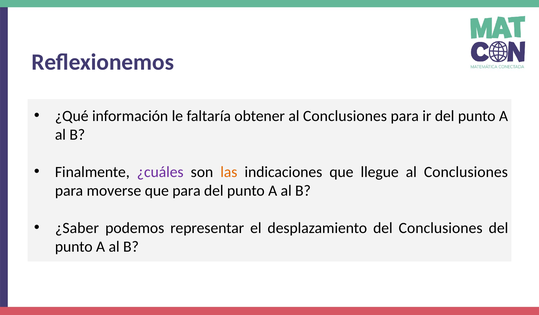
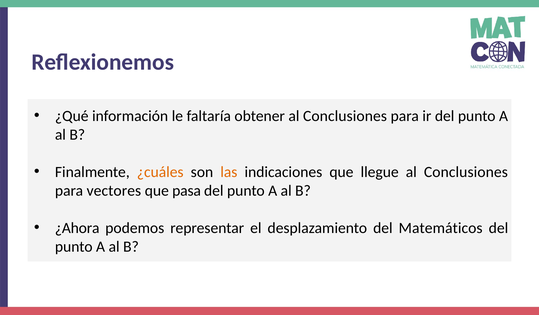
¿cuáles colour: purple -> orange
moverse: moverse -> vectores
que para: para -> pasa
¿Saber: ¿Saber -> ¿Ahora
del Conclusiones: Conclusiones -> Matemáticos
